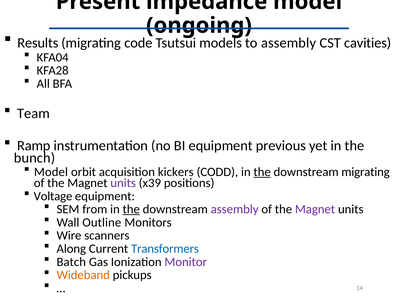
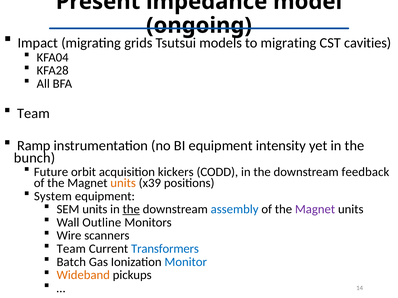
Results: Results -> Impact
code: code -> grids
to assembly: assembly -> migrating
previous: previous -> intensity
Model at (51, 172): Model -> Future
the at (262, 172) underline: present -> none
downstream migrating: migrating -> feedback
units at (123, 183) colour: purple -> orange
Voltage: Voltage -> System
SEM from: from -> units
assembly at (235, 210) colour: purple -> blue
Along at (71, 249): Along -> Team
Monitor colour: purple -> blue
